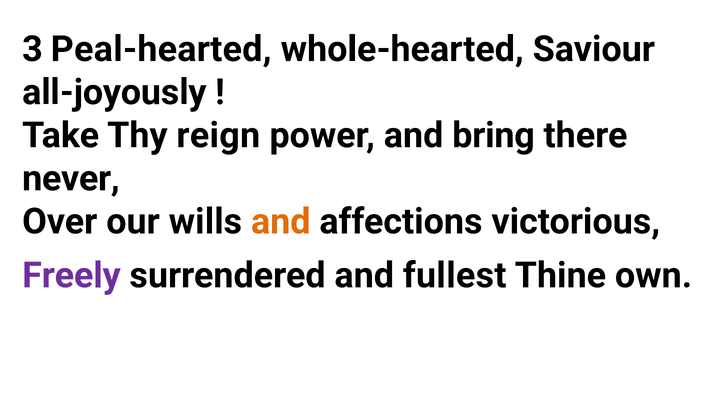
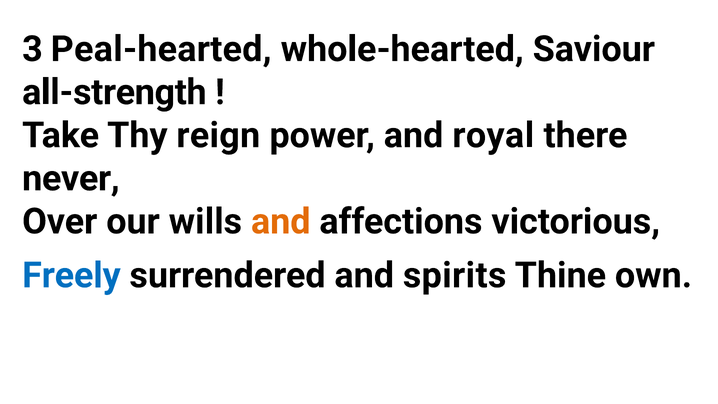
all-joyously: all-joyously -> all-strength
bring: bring -> royal
Freely colour: purple -> blue
fullest: fullest -> spirits
